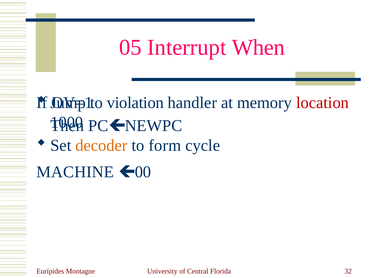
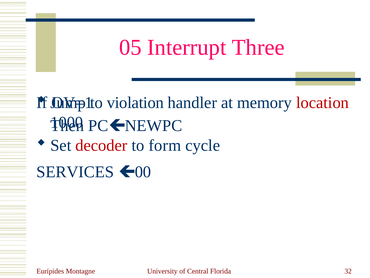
When: When -> Three
decoder colour: orange -> red
MACHINE: MACHINE -> SERVICES
